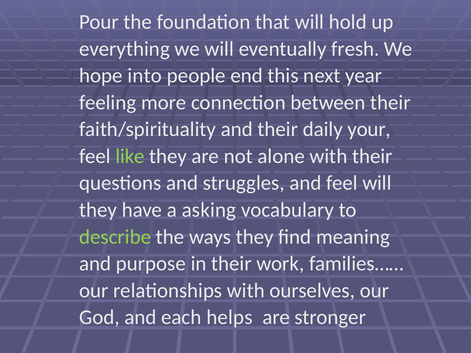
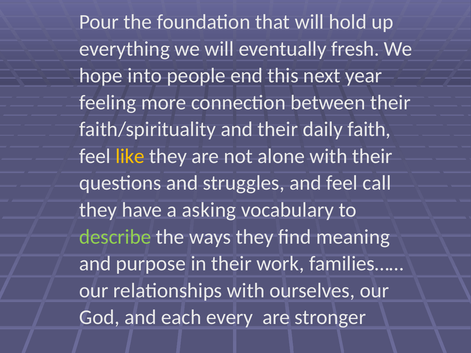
your: your -> faith
like colour: light green -> yellow
feel will: will -> call
helps: helps -> every
